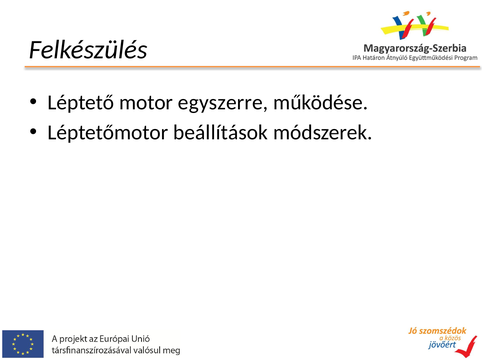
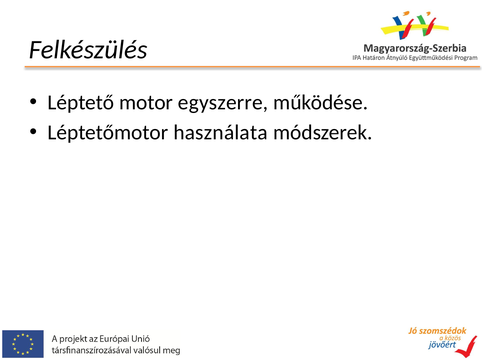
beállítások: beállítások -> használata
